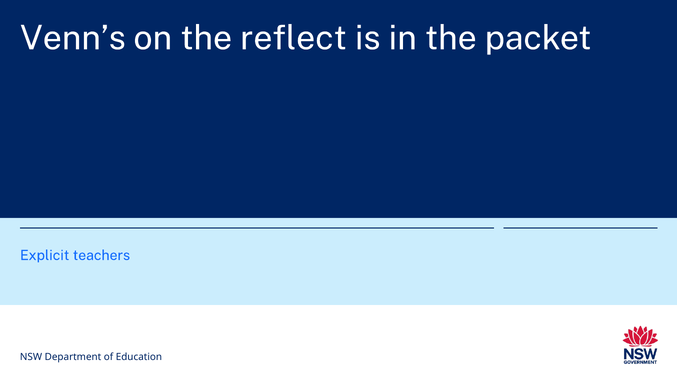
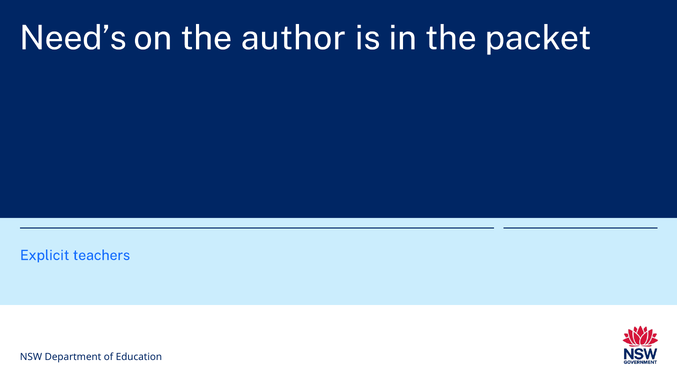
Venn’s: Venn’s -> Need’s
reflect: reflect -> author
